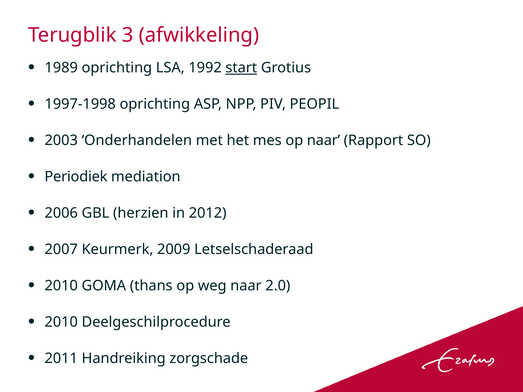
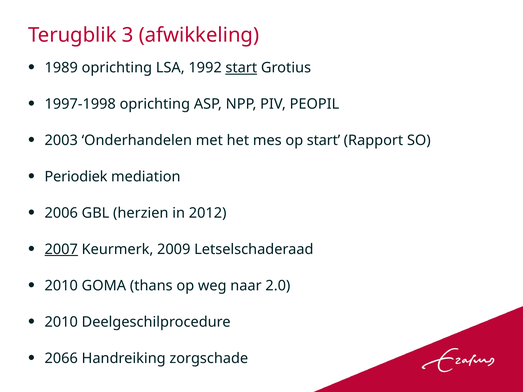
op naar: naar -> start
2007 underline: none -> present
2011: 2011 -> 2066
